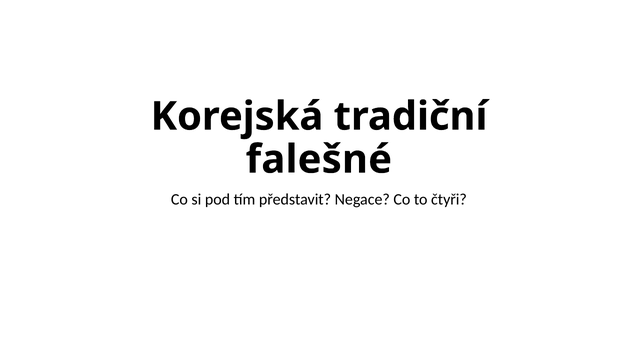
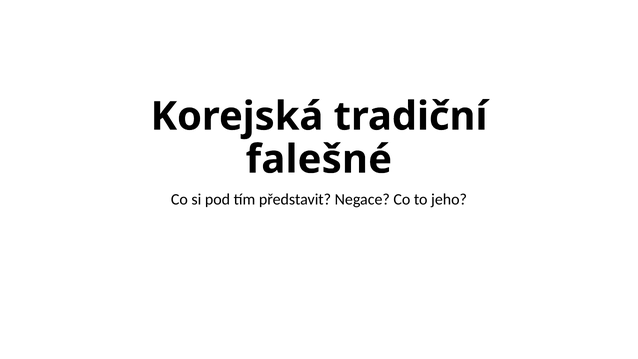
čtyři: čtyři -> jeho
